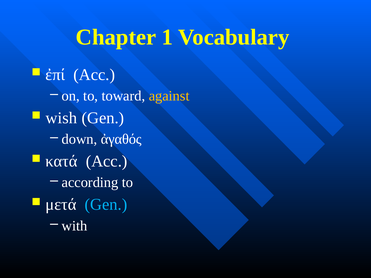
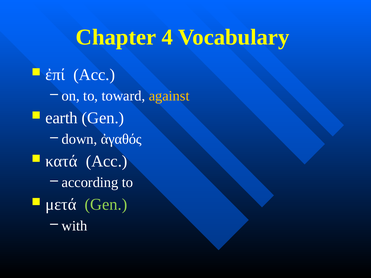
1: 1 -> 4
wish: wish -> earth
Gen at (106, 205) colour: light blue -> light green
